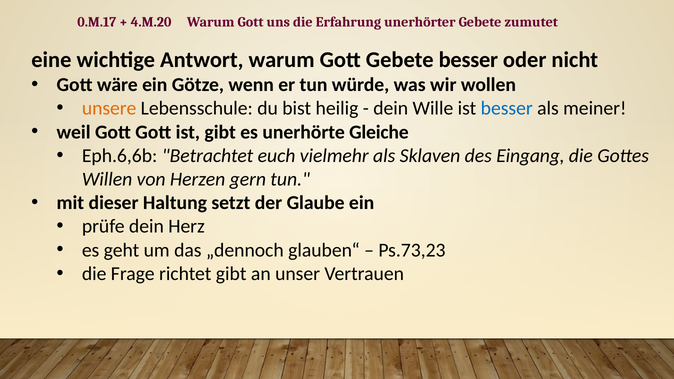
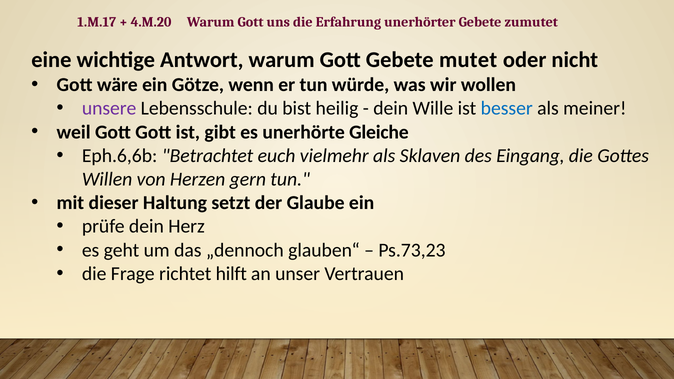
0.M.17: 0.M.17 -> 1.M.17
Gebete besser: besser -> mutet
unsere colour: orange -> purple
richtet gibt: gibt -> hilft
